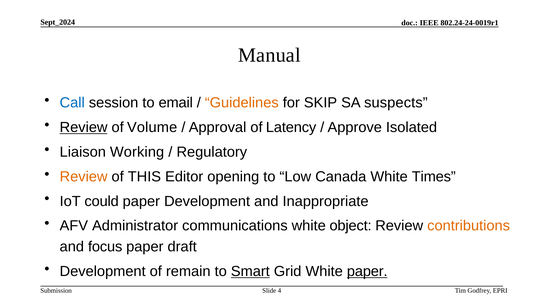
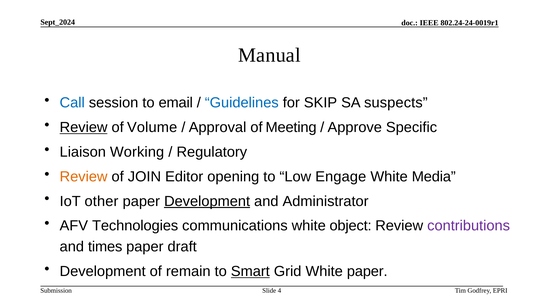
Guidelines colour: orange -> blue
Latency: Latency -> Meeting
Isolated: Isolated -> Specific
THIS: THIS -> JOIN
Canada: Canada -> Engage
Times: Times -> Media
could: could -> other
Development at (207, 201) underline: none -> present
Inappropriate: Inappropriate -> Administrator
Administrator: Administrator -> Technologies
contributions colour: orange -> purple
focus: focus -> times
paper at (367, 272) underline: present -> none
